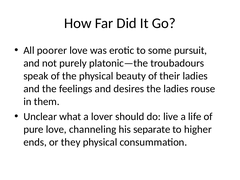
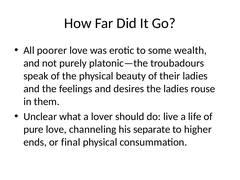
pursuit: pursuit -> wealth
they: they -> final
